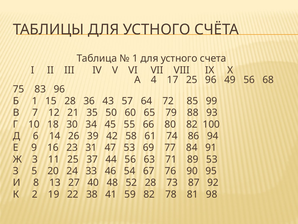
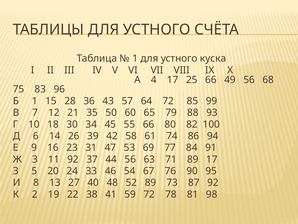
счета: счета -> куска
25 96: 96 -> 66
11 25: 25 -> 92
89 53: 53 -> 17
52 28: 28 -> 89
59 82: 82 -> 72
